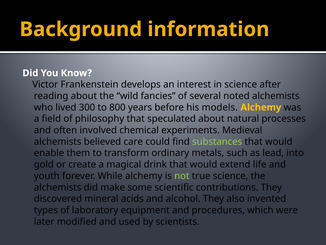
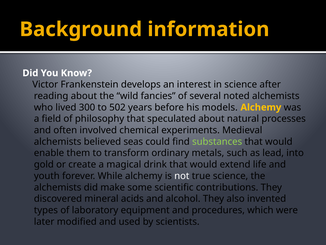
800: 800 -> 502
care: care -> seas
not colour: light green -> white
